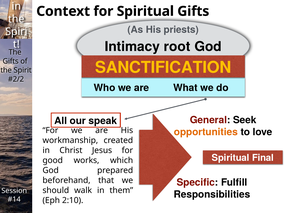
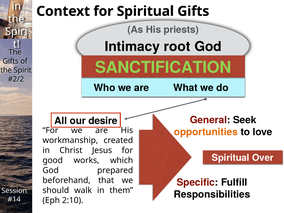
SANCTIFICATION colour: yellow -> light green
speak: speak -> desire
Final: Final -> Over
